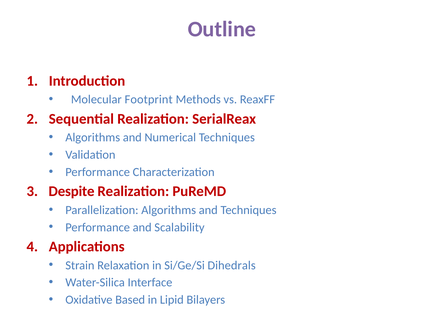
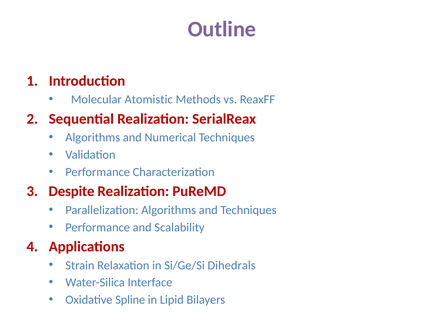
Footprint: Footprint -> Atomistic
Based: Based -> Spline
